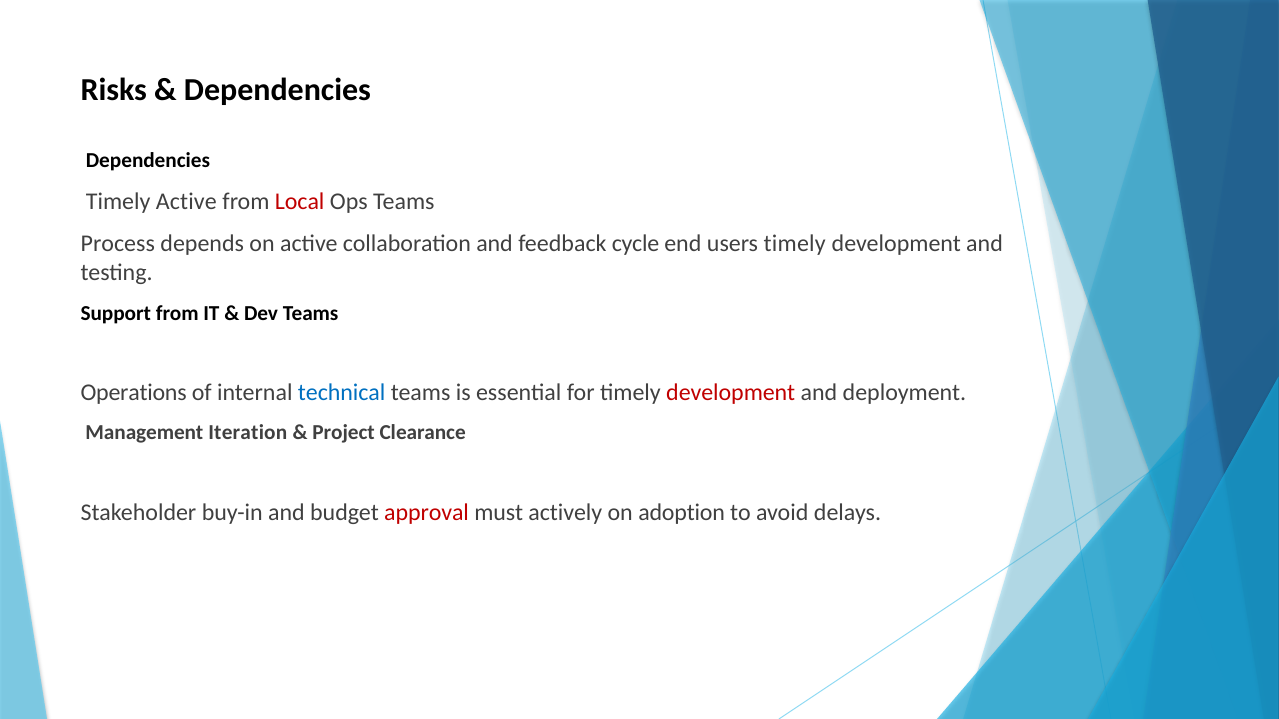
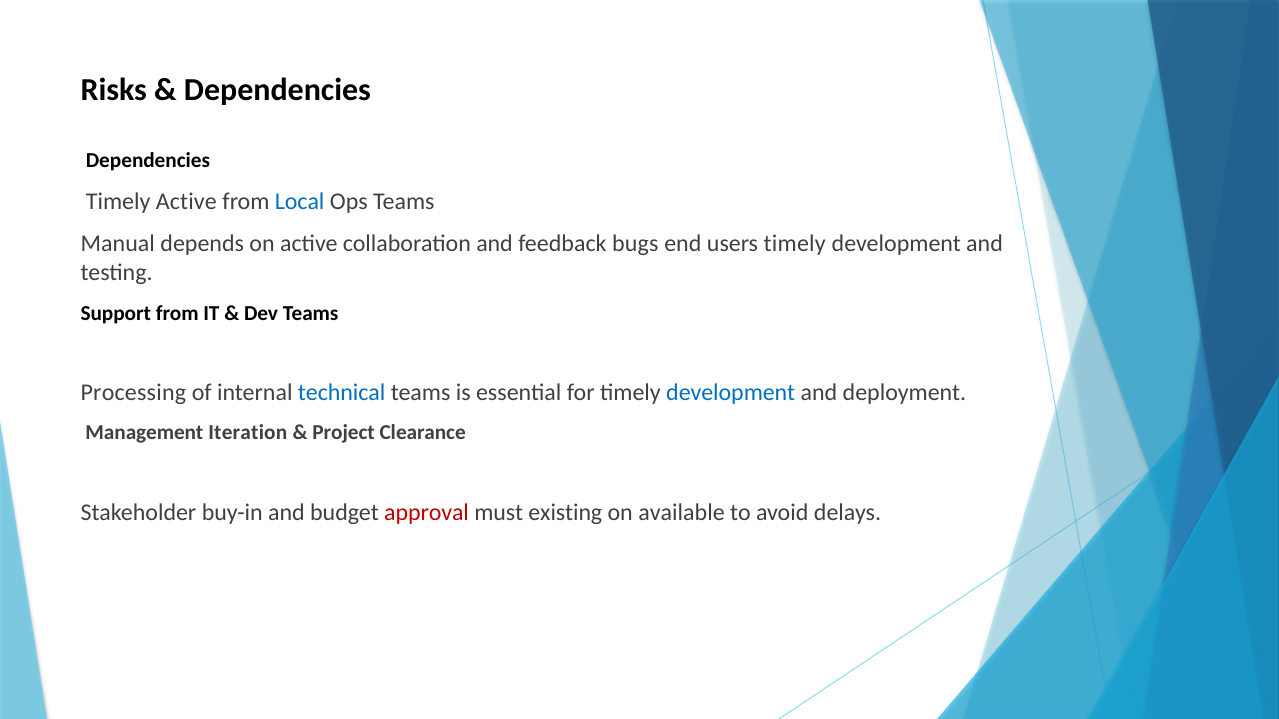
Local colour: red -> blue
Process: Process -> Manual
cycle: cycle -> bugs
Operations: Operations -> Processing
development at (731, 393) colour: red -> blue
actively: actively -> existing
adoption: adoption -> available
